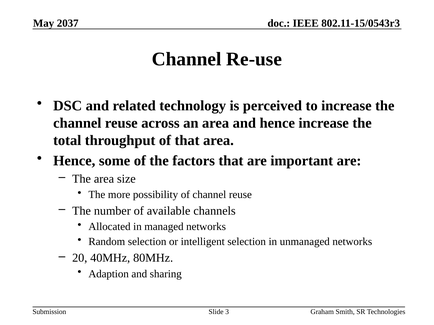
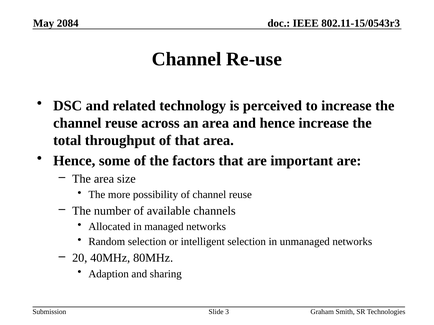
2037: 2037 -> 2084
